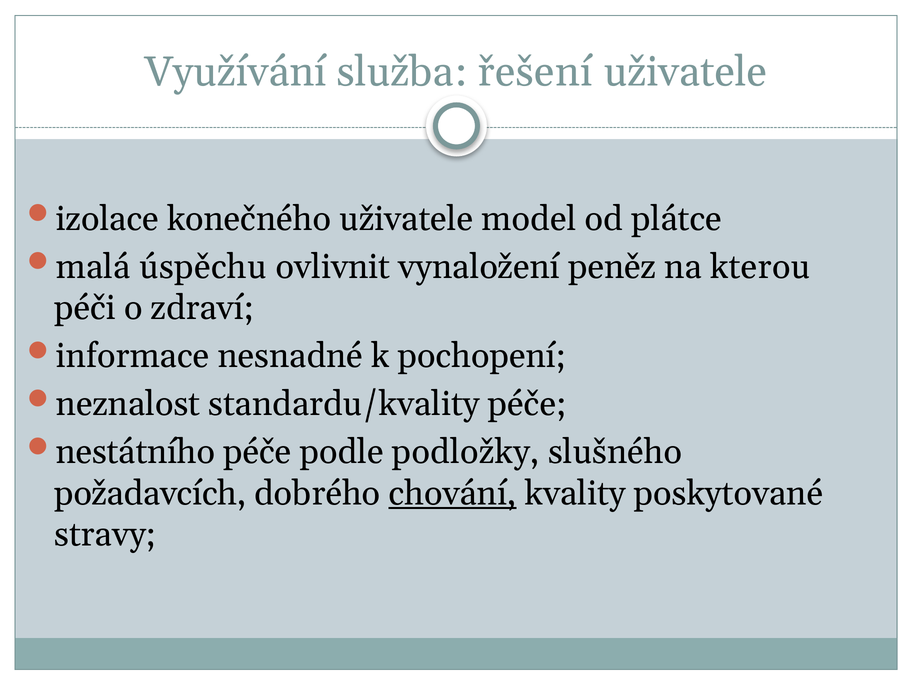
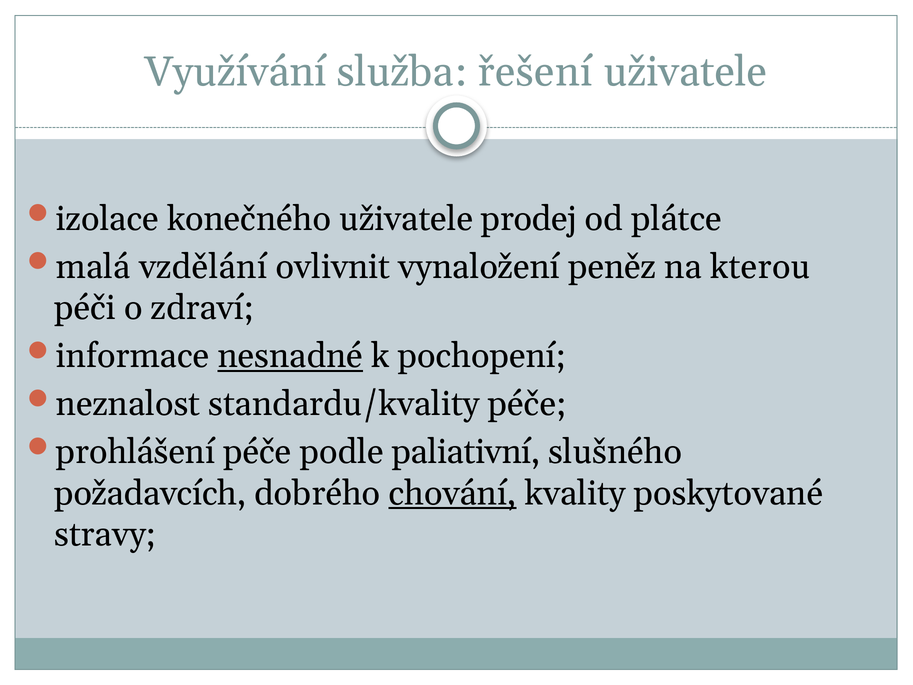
model: model -> prodej
úspěchu: úspěchu -> vzdělání
nesnadné underline: none -> present
nestátního: nestátního -> prohlášení
podložky: podložky -> paliativní
